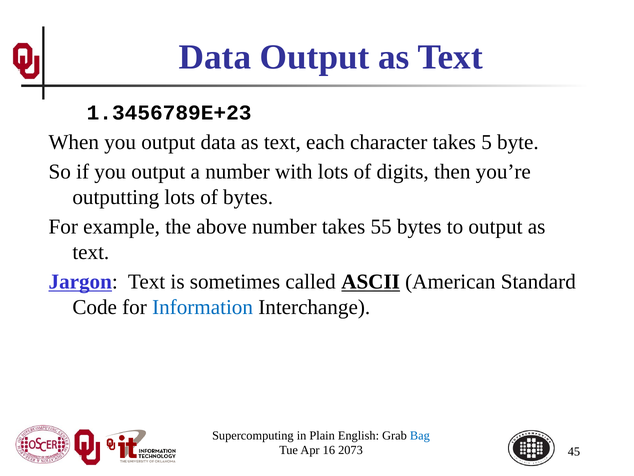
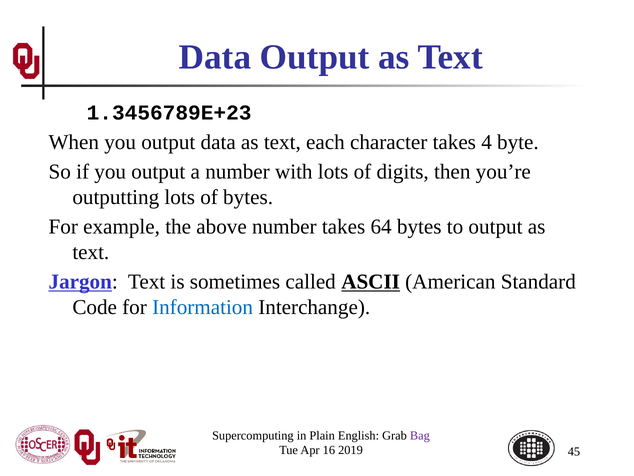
5: 5 -> 4
55: 55 -> 64
Bag colour: blue -> purple
2073: 2073 -> 2019
